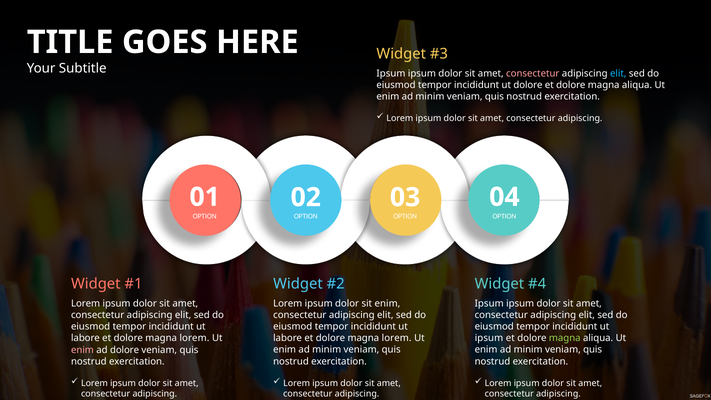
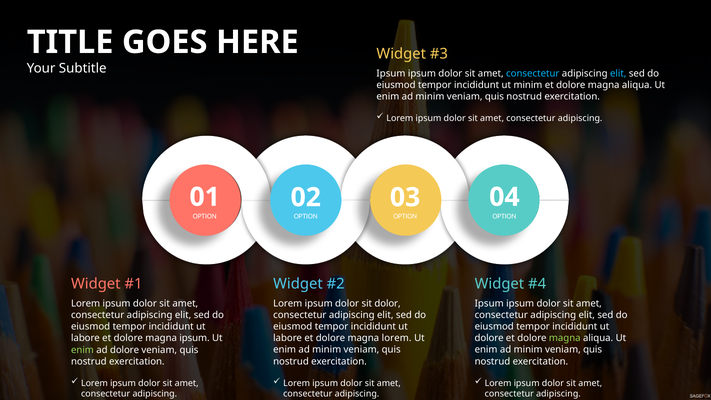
consectetur at (533, 73) colour: pink -> light blue
ut dolore: dolore -> minim
sit enim: enim -> dolor
ipsum at (489, 338): ipsum -> dolore
lorem at (194, 338): lorem -> ipsum
enim at (82, 350) colour: pink -> light green
